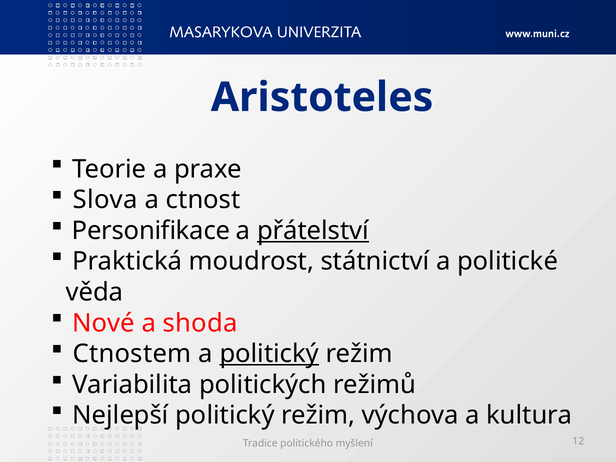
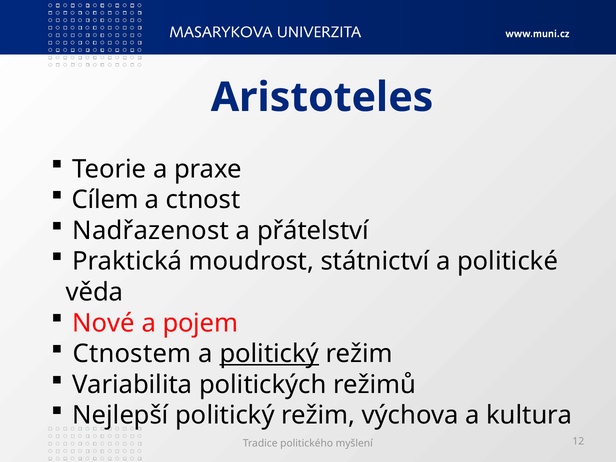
Slova: Slova -> Cílem
Personifikace: Personifikace -> Nadřazenost
přátelství underline: present -> none
shoda: shoda -> pojem
